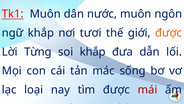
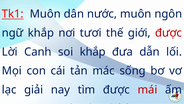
được at (169, 33) colour: orange -> red
Từng: Từng -> Canh
loại: loại -> giải
